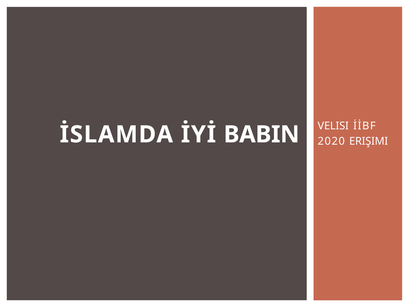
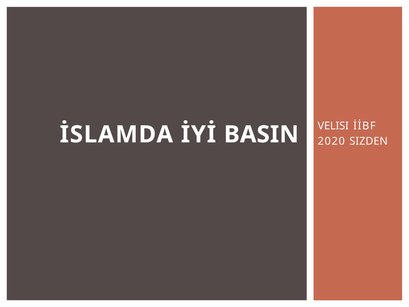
BABIN: BABIN -> BASIN
ERIŞIMI: ERIŞIMI -> SIZDEN
